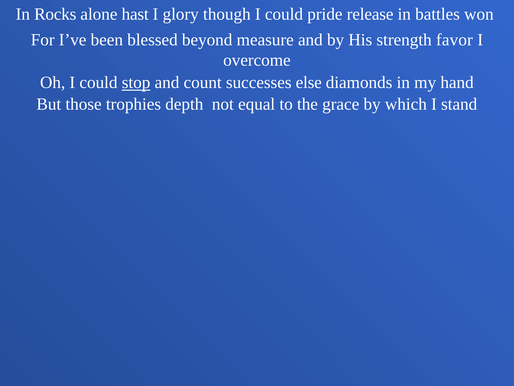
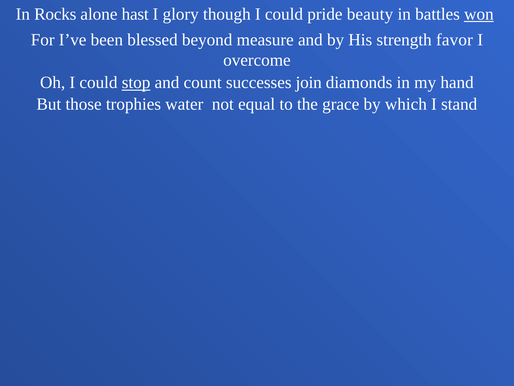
release: release -> beauty
won underline: none -> present
else: else -> join
depth: depth -> water
